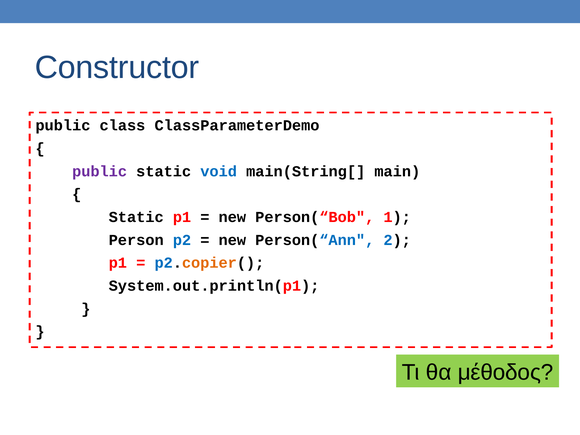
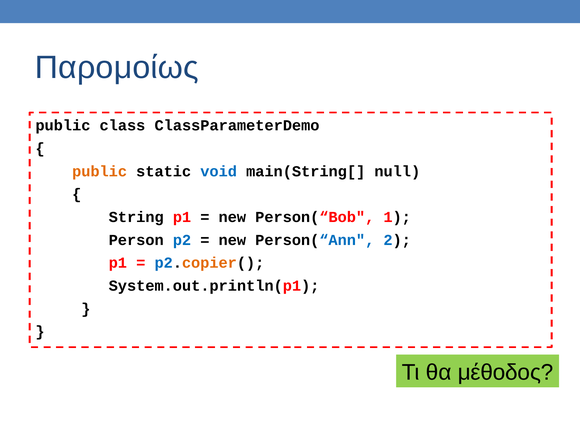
Constructor: Constructor -> Παρομοίως
public at (100, 171) colour: purple -> orange
main: main -> null
Static at (136, 217): Static -> String
